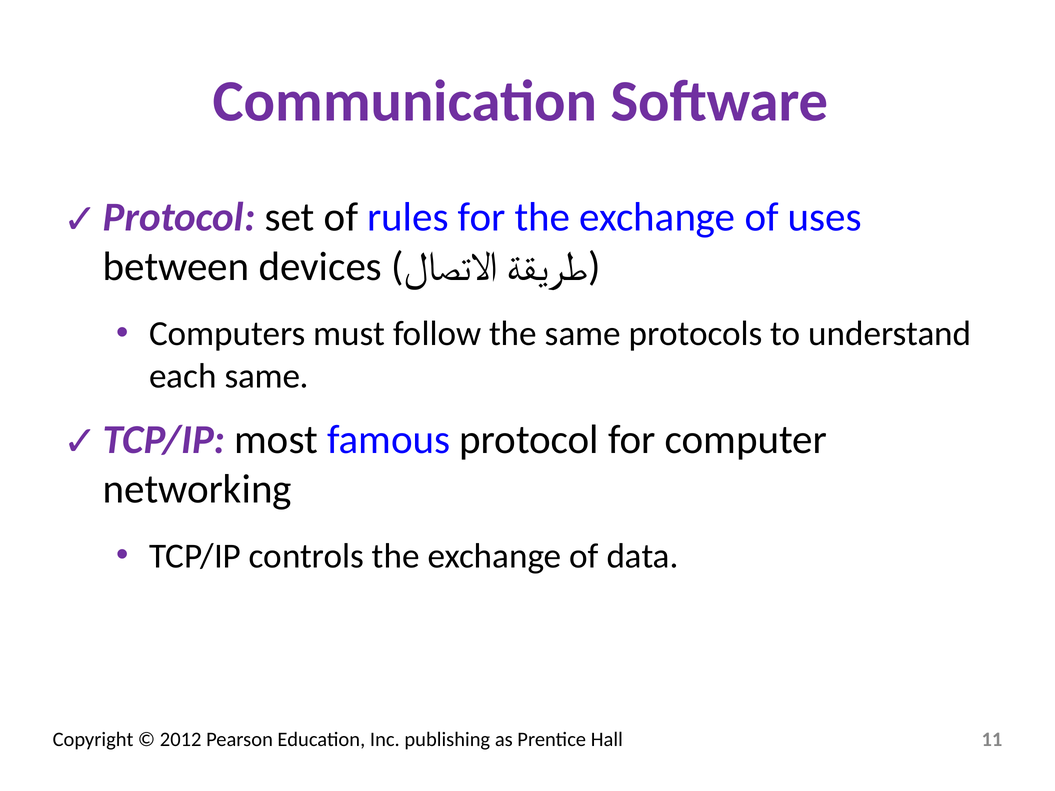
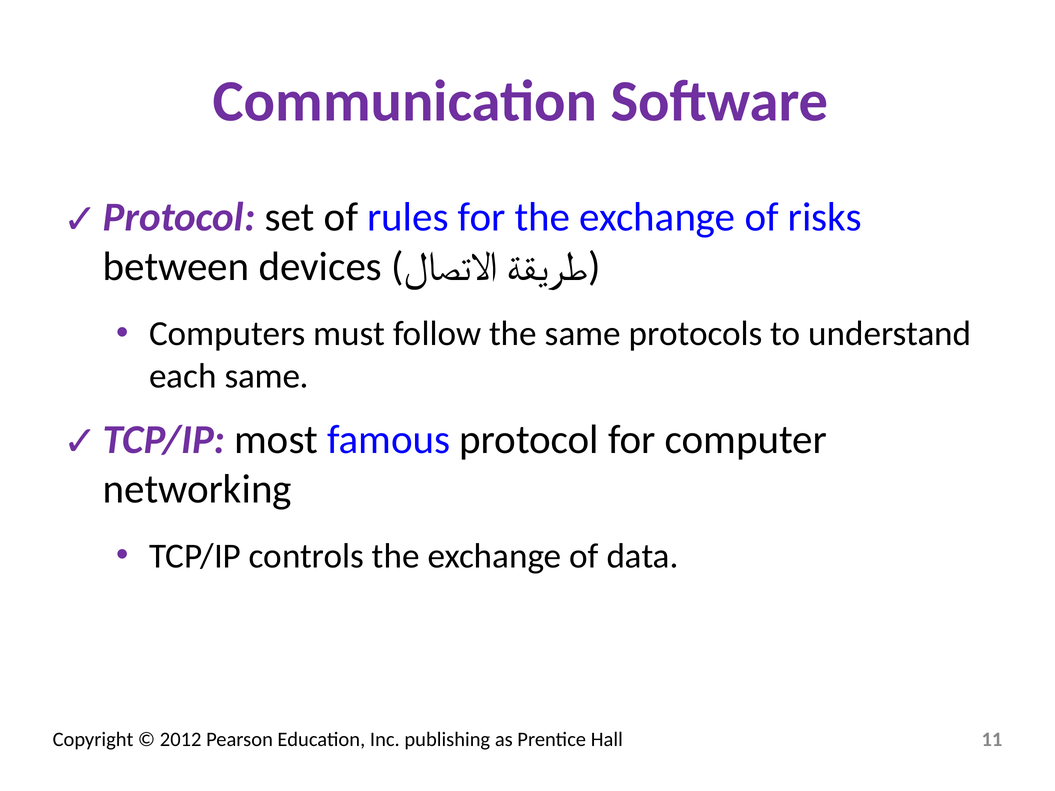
uses: uses -> risks
